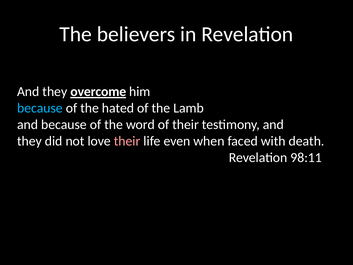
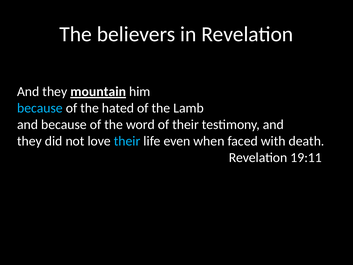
overcome: overcome -> mountain
their at (127, 141) colour: pink -> light blue
98:11: 98:11 -> 19:11
